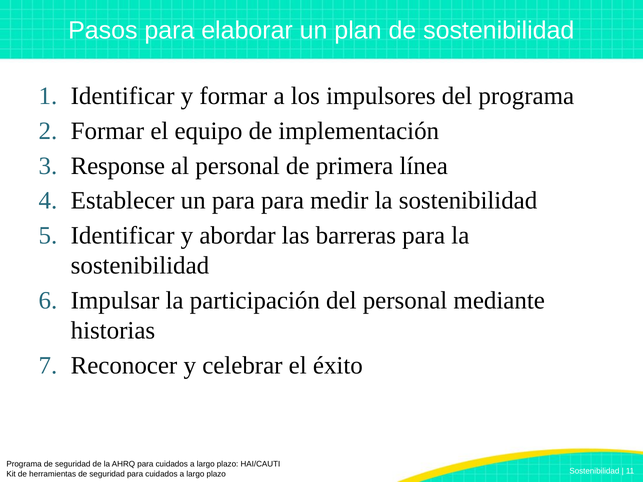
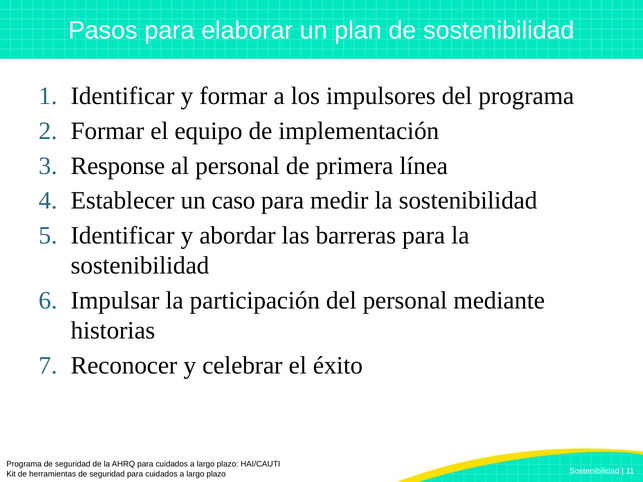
un para: para -> caso
